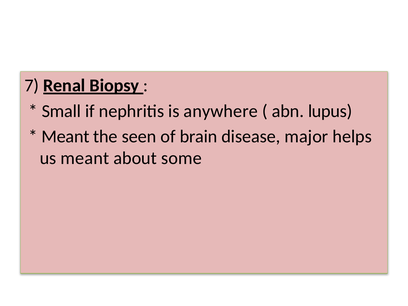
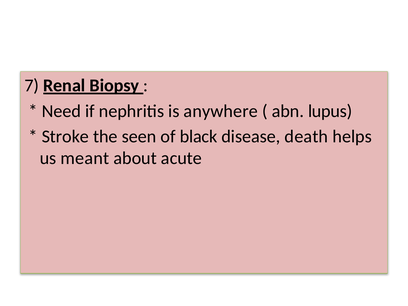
Small: Small -> Need
Meant at (65, 136): Meant -> Stroke
brain: brain -> black
major: major -> death
some: some -> acute
